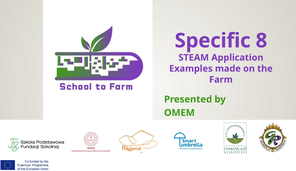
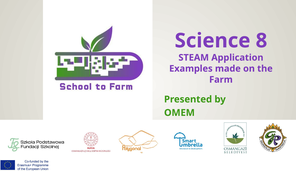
Specific: Specific -> Science
